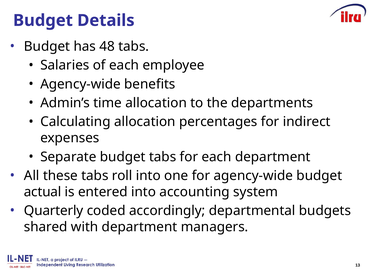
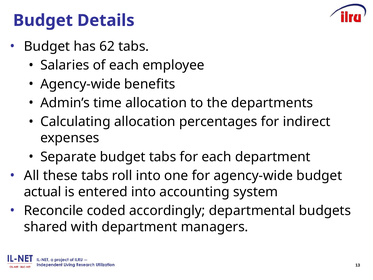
48: 48 -> 62
Quarterly: Quarterly -> Reconcile
